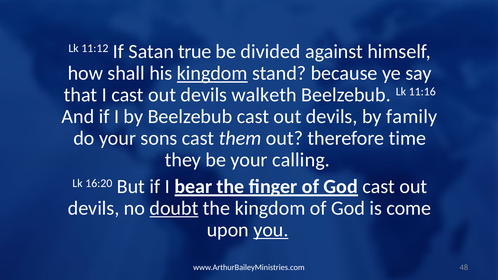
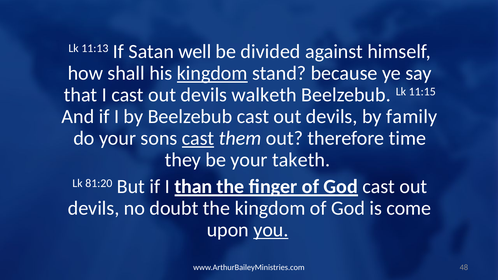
11:12: 11:12 -> 11:13
true: true -> well
11:16: 11:16 -> 11:15
cast at (198, 138) underline: none -> present
calling: calling -> taketh
16:20: 16:20 -> 81:20
bear: bear -> than
doubt underline: present -> none
